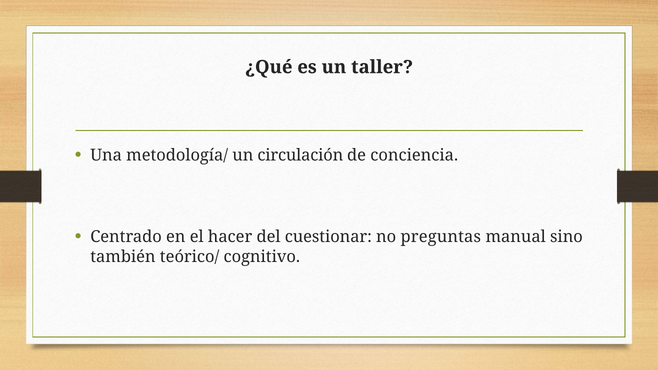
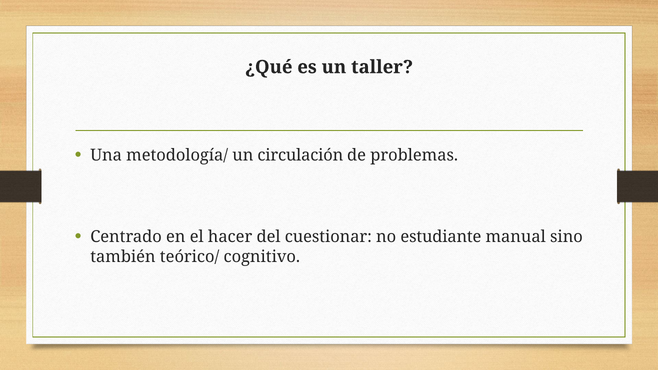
conciencia: conciencia -> problemas
preguntas: preguntas -> estudiante
